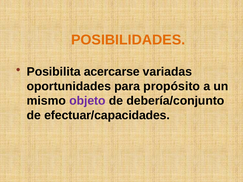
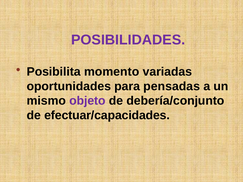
POSIBILIDADES colour: orange -> purple
acercarse: acercarse -> momento
propósito: propósito -> pensadas
